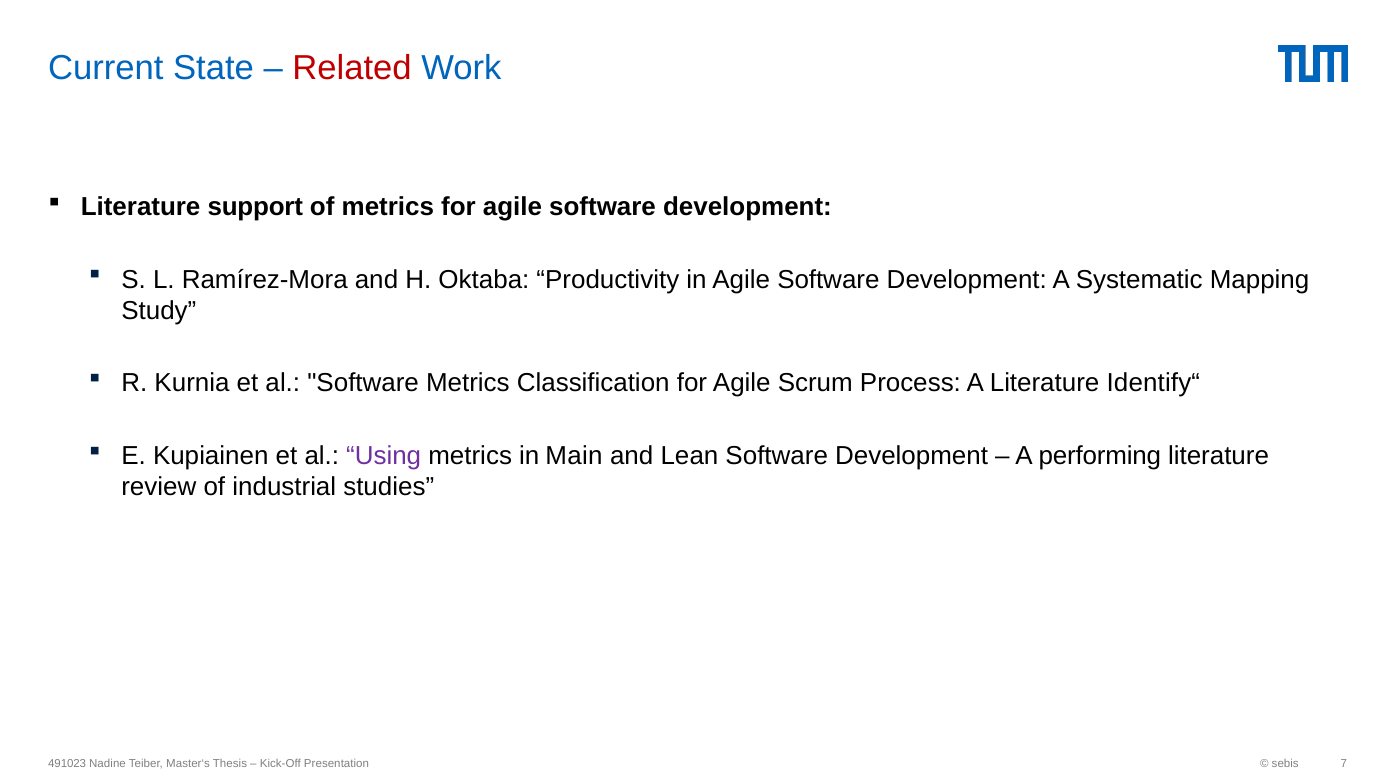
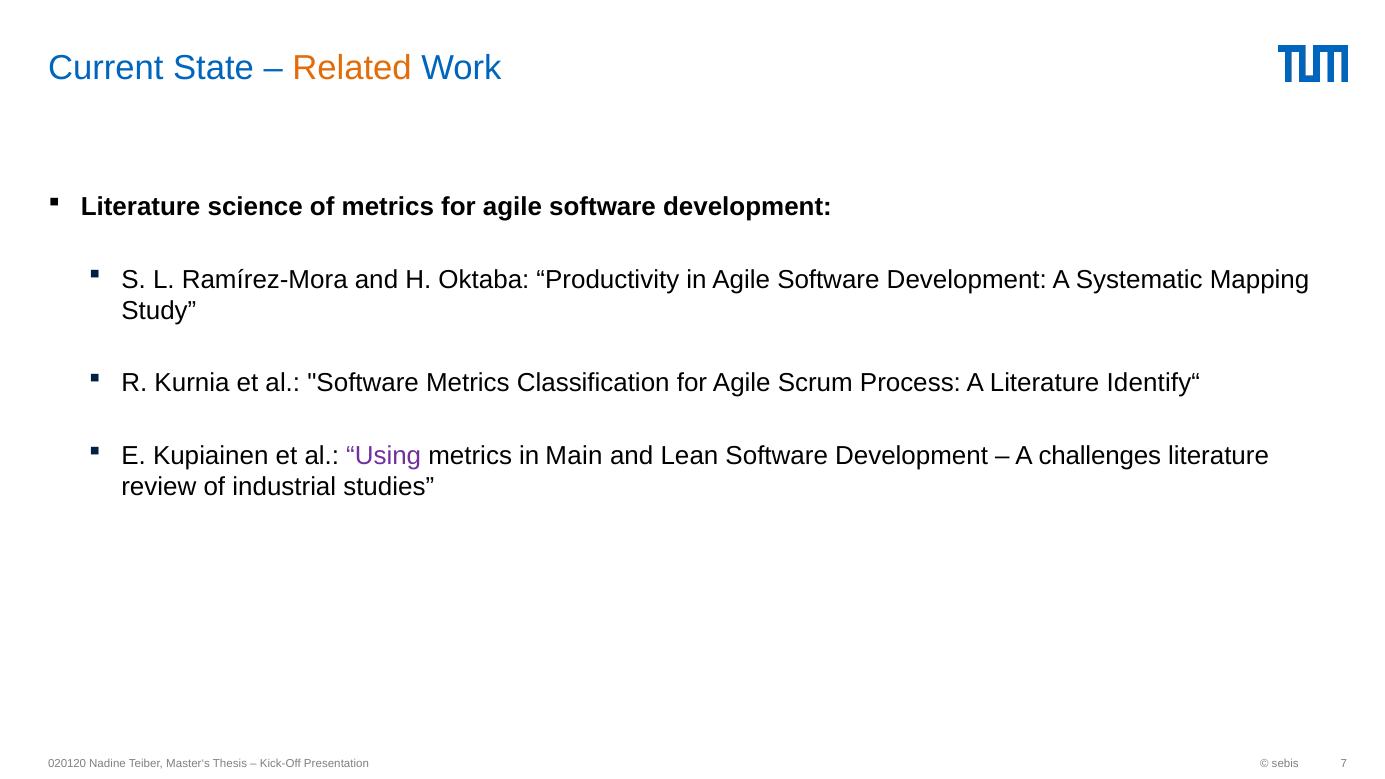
Related colour: red -> orange
support: support -> science
performing: performing -> challenges
491023: 491023 -> 020120
